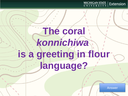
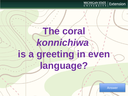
flour: flour -> even
